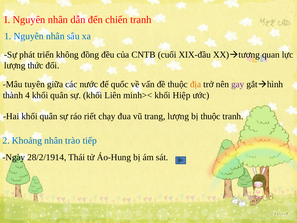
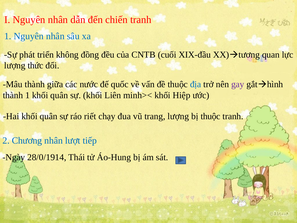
Mâu tuyên: tuyên -> thành
địa colour: orange -> blue
thành 4: 4 -> 1
Khoảng: Khoảng -> Chương
trào: trào -> lượt
28/2/1914: 28/2/1914 -> 28/0/1914
